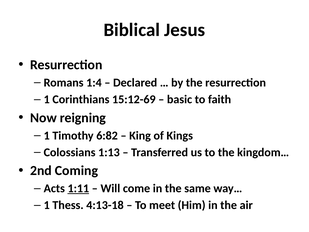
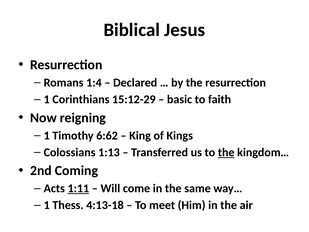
15:12-69: 15:12-69 -> 15:12-29
6:82: 6:82 -> 6:62
the at (226, 152) underline: none -> present
